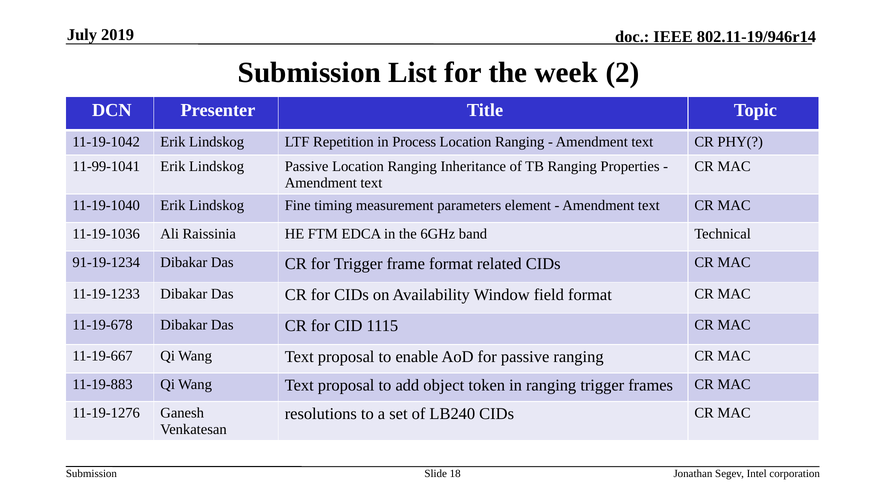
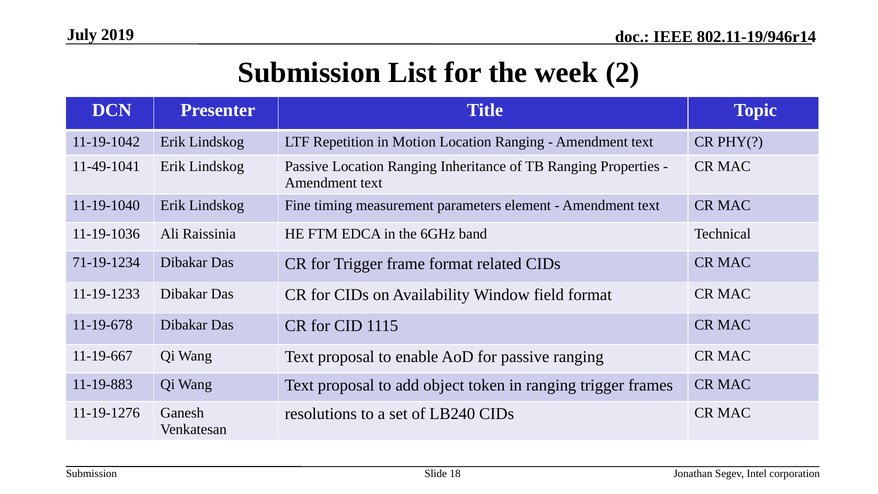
Process: Process -> Motion
11-99-1041: 11-99-1041 -> 11-49-1041
91-19-1234: 91-19-1234 -> 71-19-1234
